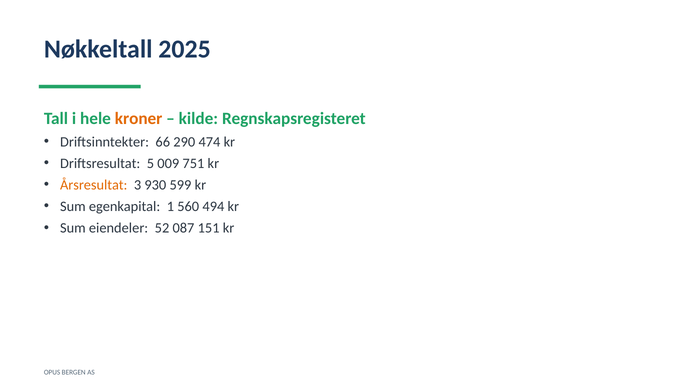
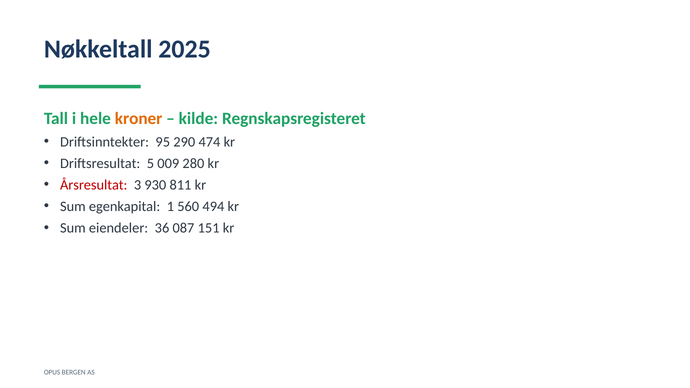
66: 66 -> 95
751: 751 -> 280
Årsresultat colour: orange -> red
599: 599 -> 811
52: 52 -> 36
